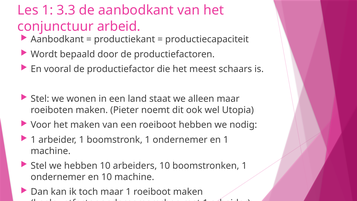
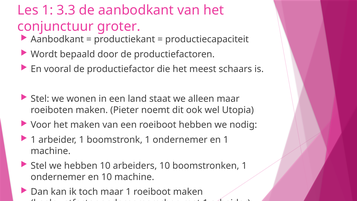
arbeid: arbeid -> groter
